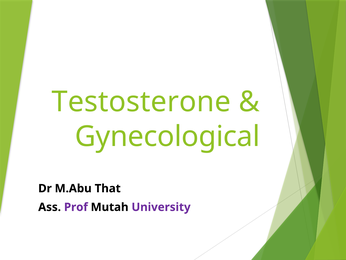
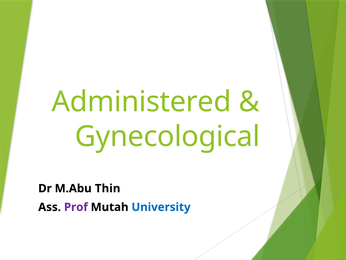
Testosterone: Testosterone -> Administered
That: That -> Thin
University colour: purple -> blue
